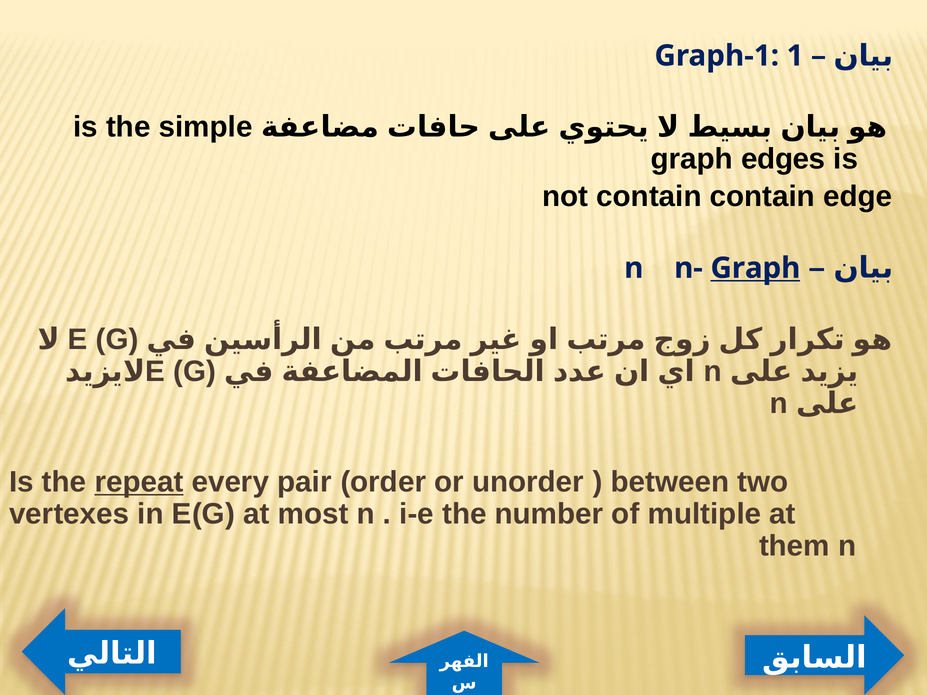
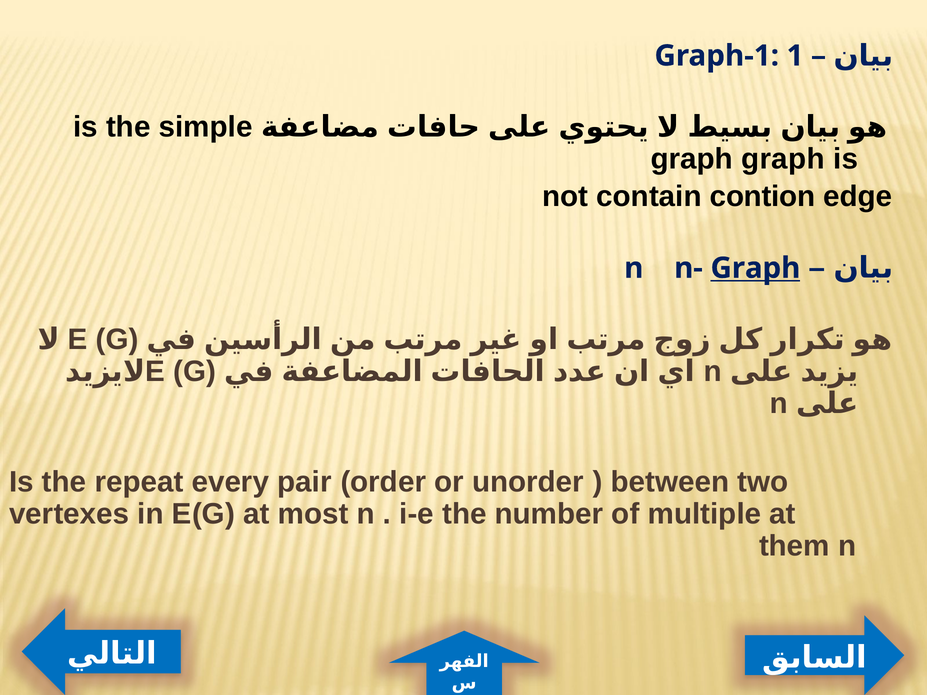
graph edges: edges -> graph
contain contain: contain -> contion
repeat underline: present -> none
